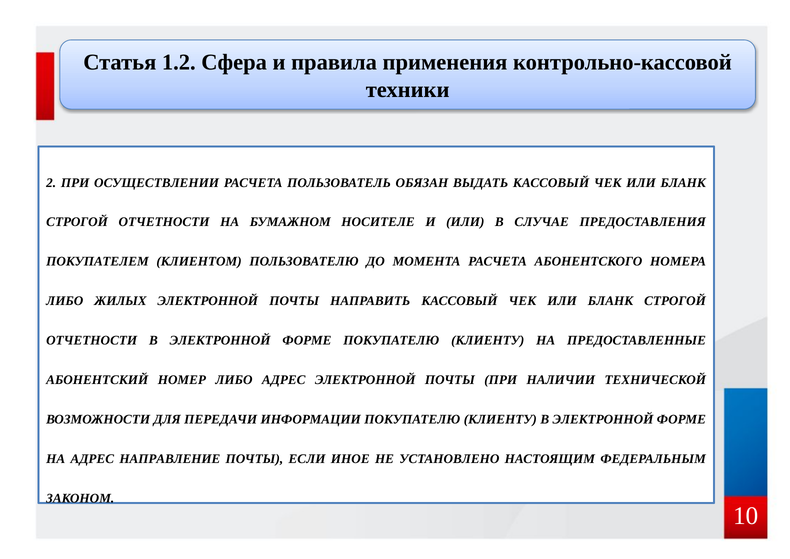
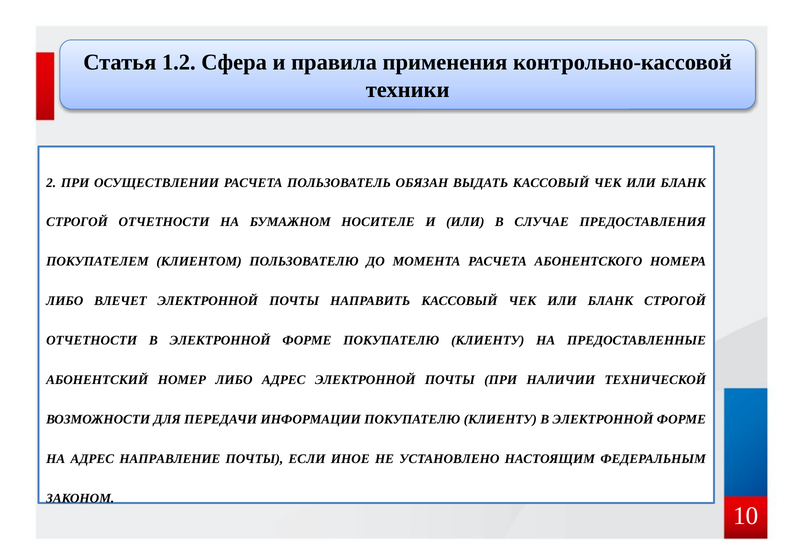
ЖИЛЫХ: ЖИЛЫХ -> ВЛЕЧЕТ
